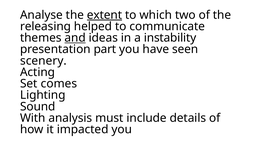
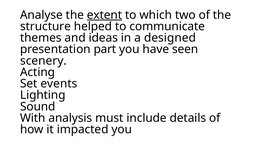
releasing: releasing -> structure
and underline: present -> none
instability: instability -> designed
comes: comes -> events
